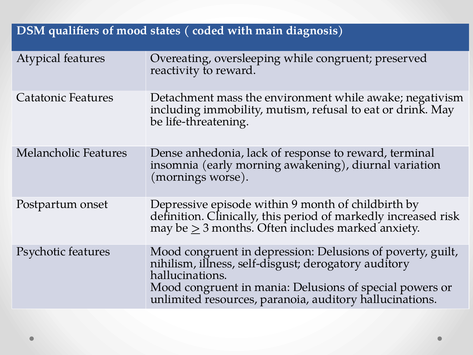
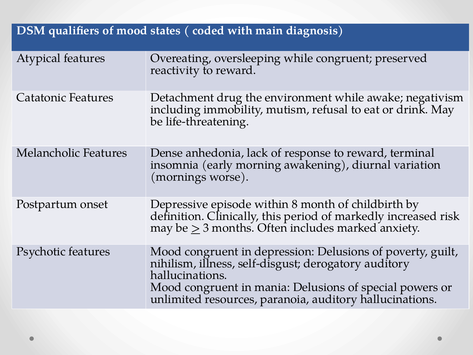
mass: mass -> drug
9: 9 -> 8
